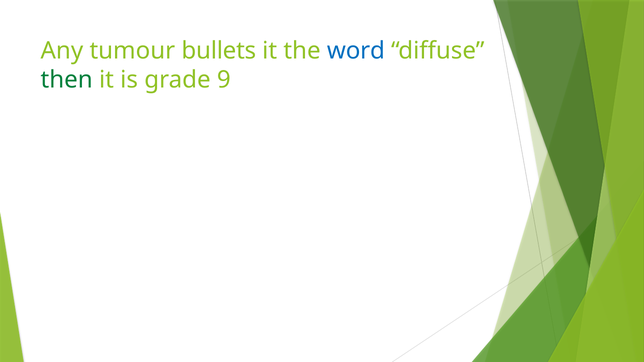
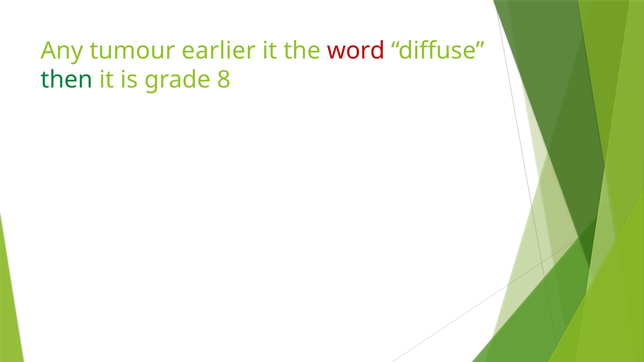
bullets: bullets -> earlier
word colour: blue -> red
9: 9 -> 8
